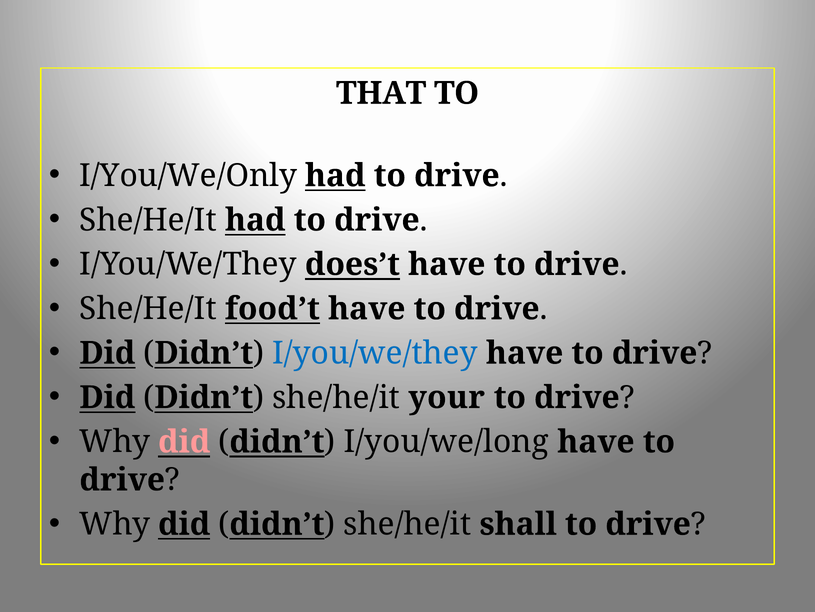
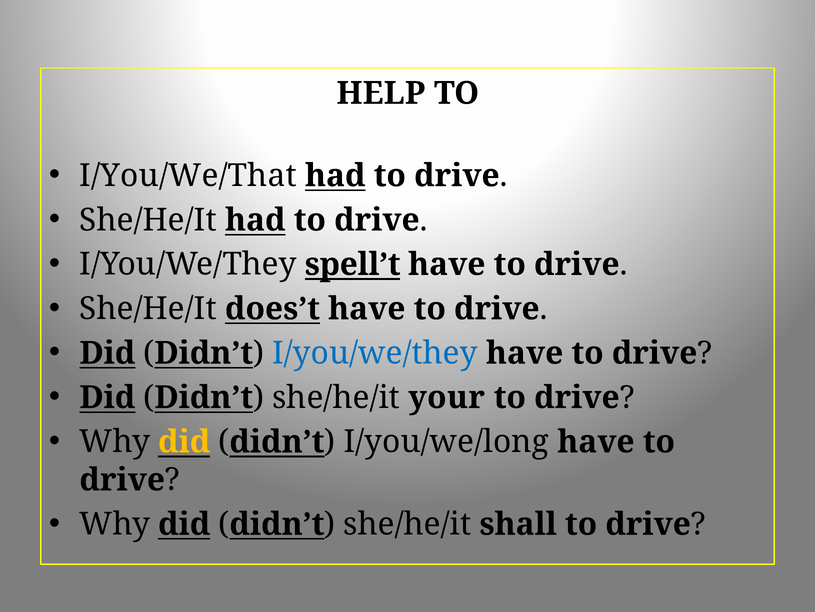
THAT: THAT -> HELP
I/You/We/Only: I/You/We/Only -> I/You/We/That
does’t: does’t -> spell’t
food’t: food’t -> does’t
did at (184, 441) colour: pink -> yellow
